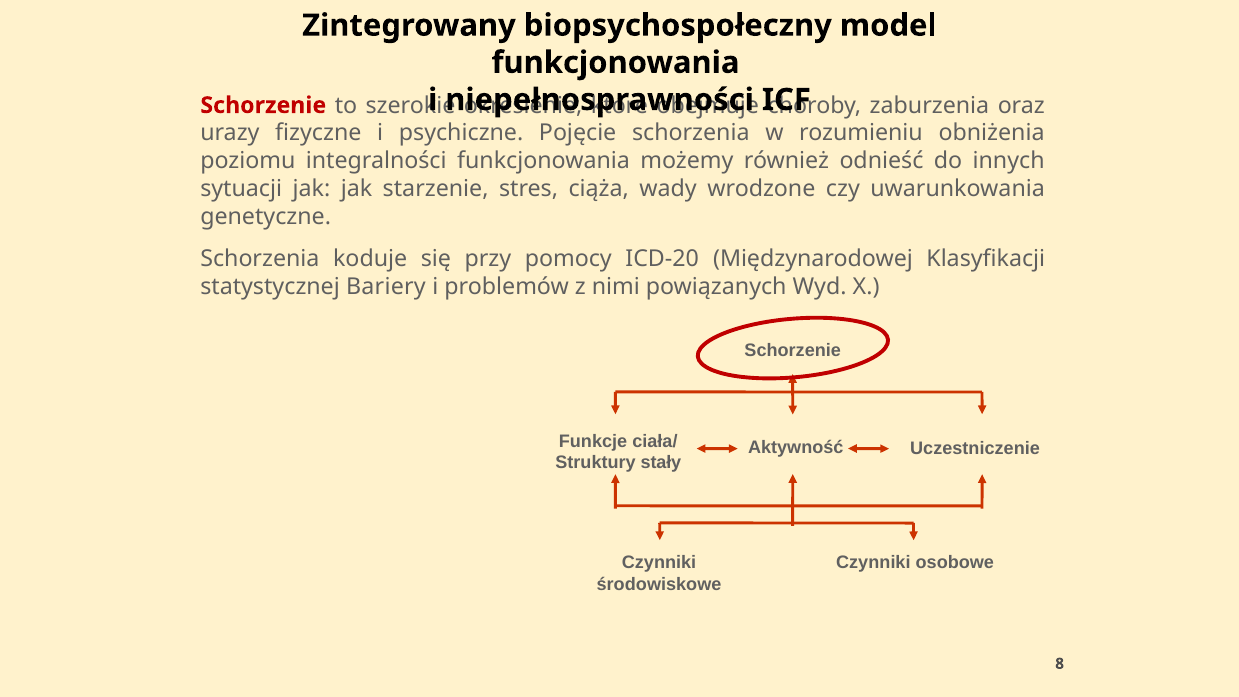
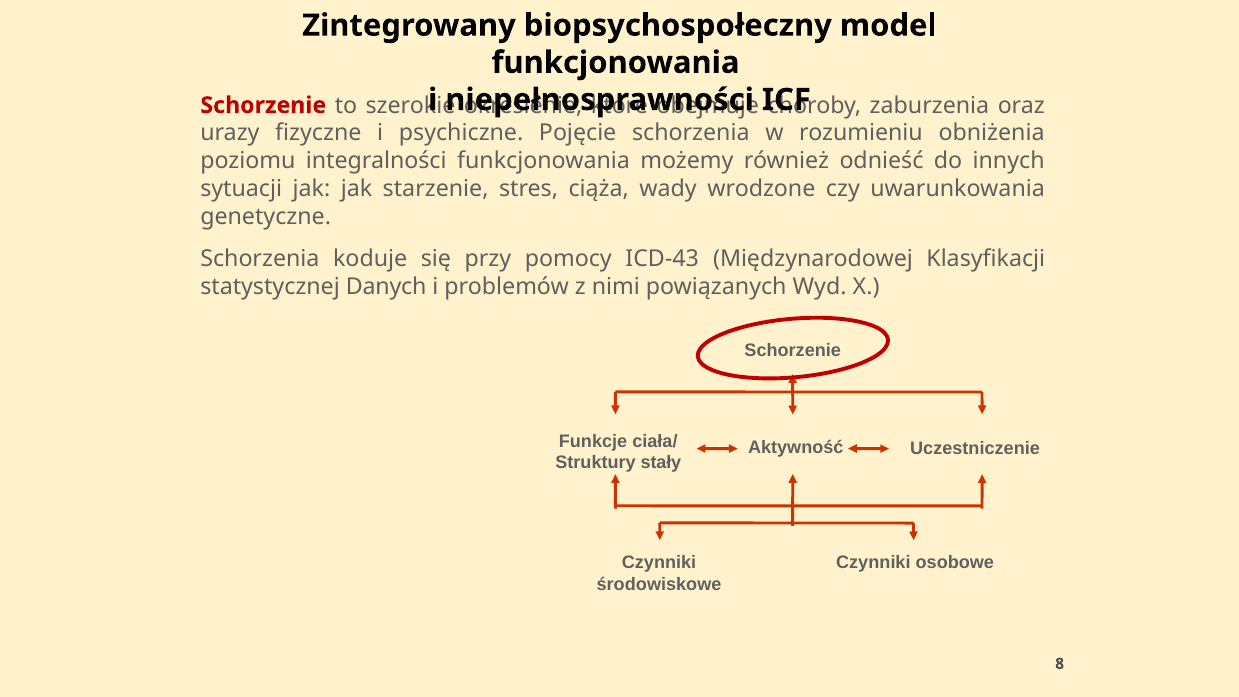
ICD-20: ICD-20 -> ICD-43
Bariery: Bariery -> Danych
